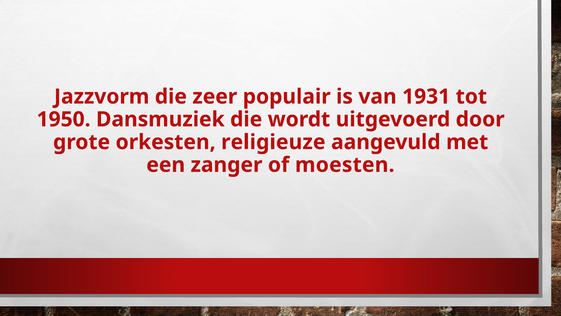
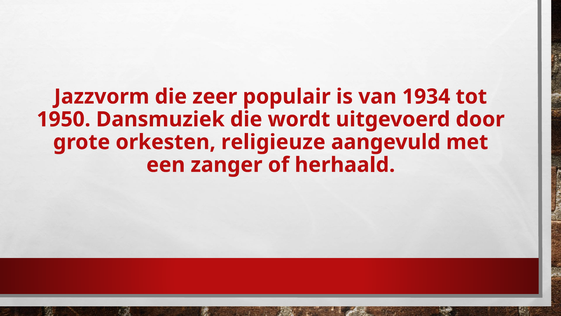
1931: 1931 -> 1934
moesten: moesten -> herhaald
